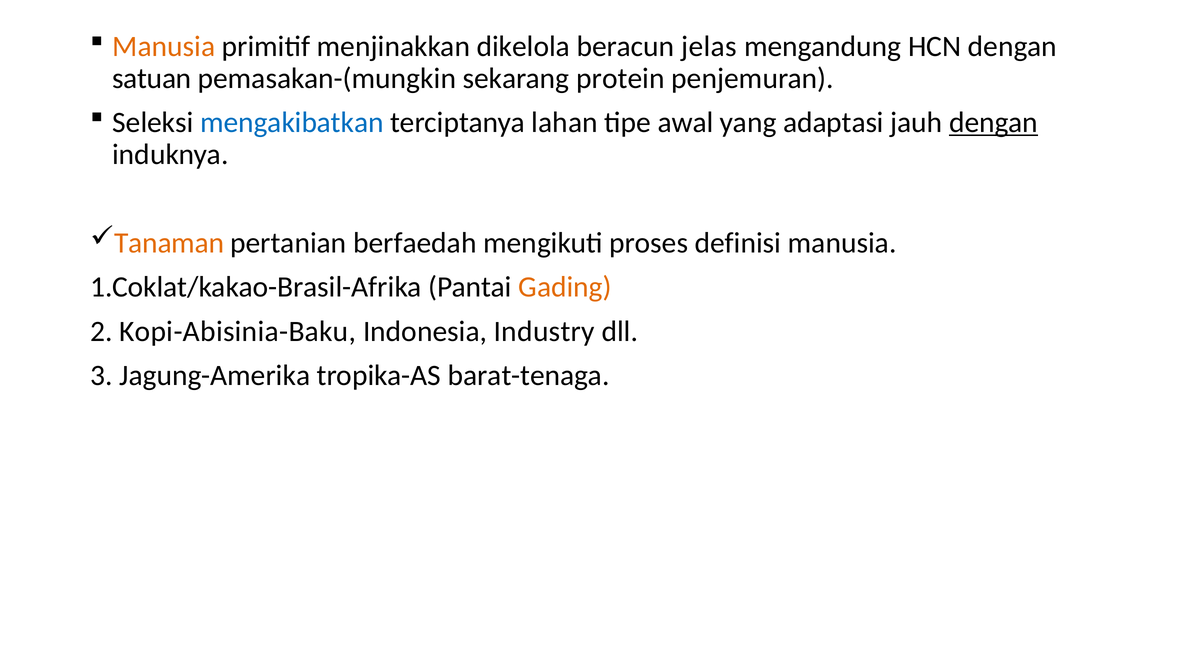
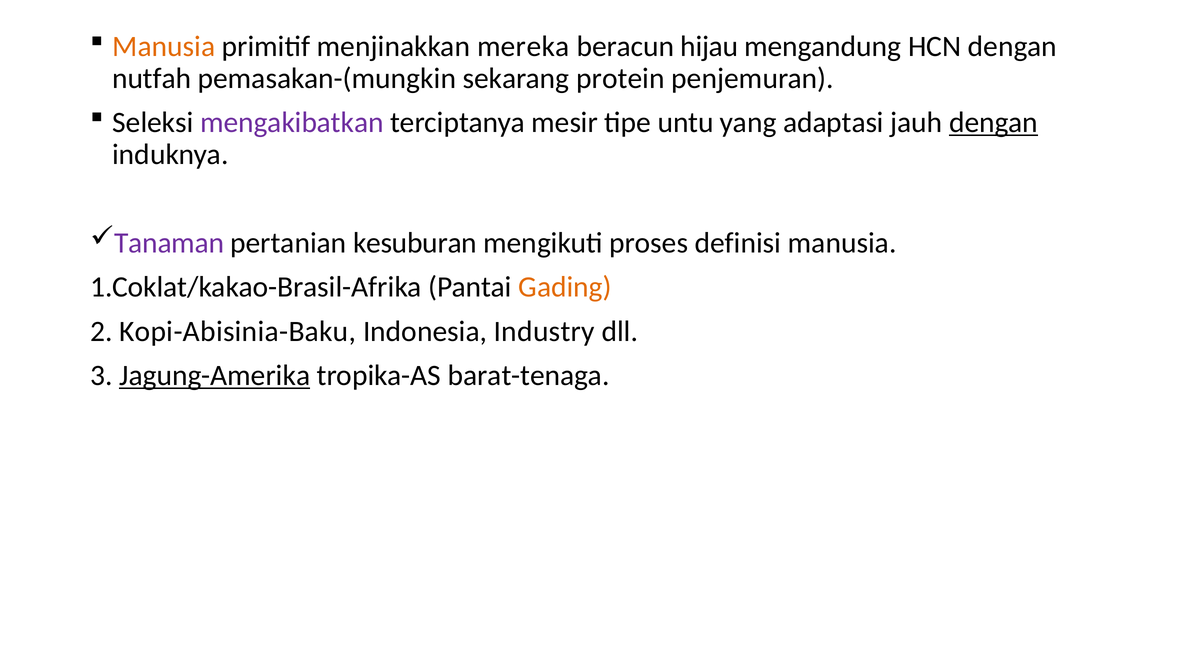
dikelola: dikelola -> mereka
jelas: jelas -> hijau
satuan: satuan -> nutfah
mengakibatkan colour: blue -> purple
lahan: lahan -> mesir
awal: awal -> untu
Tanaman colour: orange -> purple
berfaedah: berfaedah -> kesuburan
Jagung-Amerika underline: none -> present
